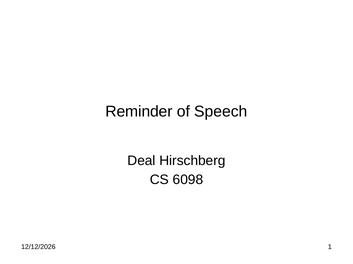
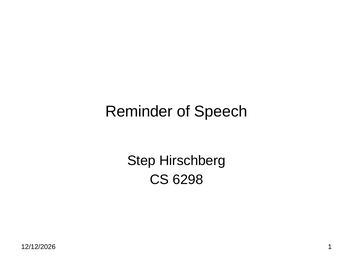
Deal: Deal -> Step
6098: 6098 -> 6298
